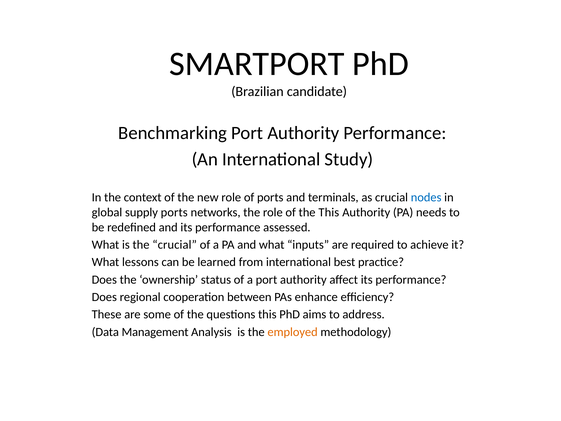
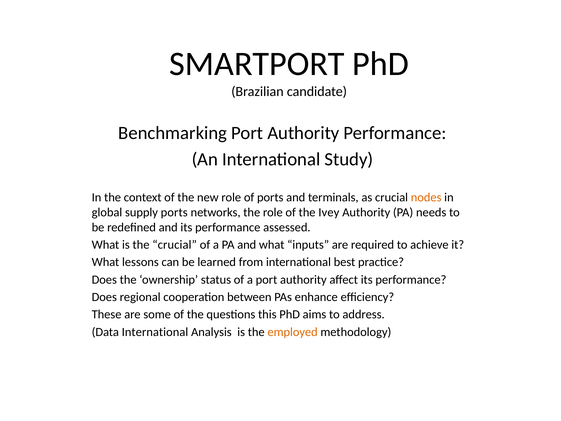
nodes colour: blue -> orange
the This: This -> Ivey
Data Management: Management -> International
